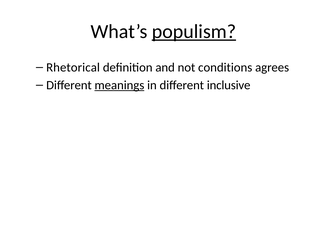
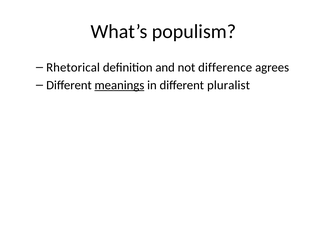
populism underline: present -> none
conditions: conditions -> difference
inclusive: inclusive -> pluralist
